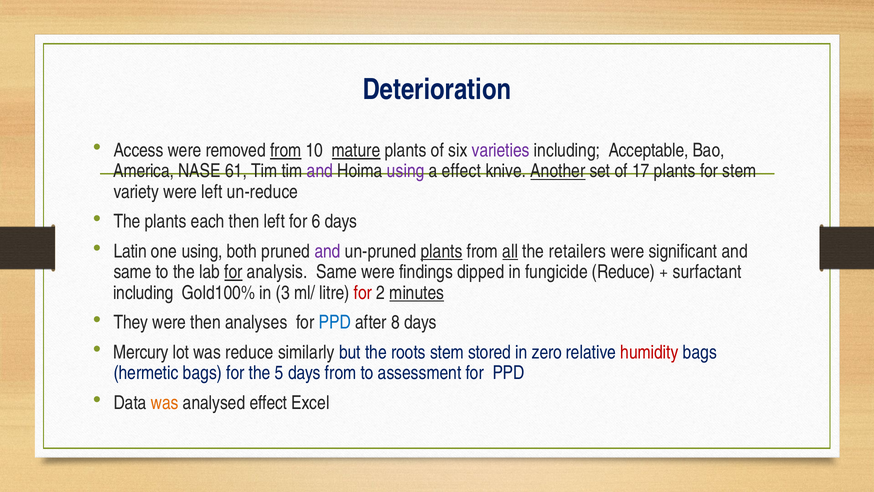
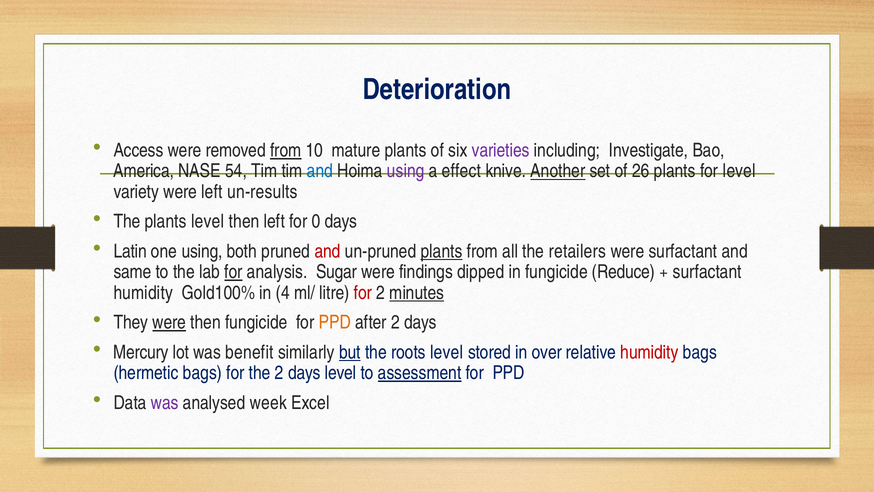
mature underline: present -> none
Acceptable: Acceptable -> Investigate
61: 61 -> 54
and at (320, 171) colour: purple -> blue
17: 17 -> 26
for stem: stem -> level
un-reduce: un-reduce -> un-results
plants each: each -> level
6: 6 -> 0
and at (328, 251) colour: purple -> red
all underline: present -> none
were significant: significant -> surfactant
analysis Same: Same -> Sugar
including at (143, 292): including -> humidity
3: 3 -> 4
were at (169, 322) underline: none -> present
then analyses: analyses -> fungicide
PPD at (335, 322) colour: blue -> orange
after 8: 8 -> 2
was reduce: reduce -> benefit
but underline: none -> present
roots stem: stem -> level
zero: zero -> over
the 5: 5 -> 2
days from: from -> level
assessment underline: none -> present
was at (165, 402) colour: orange -> purple
analysed effect: effect -> week
